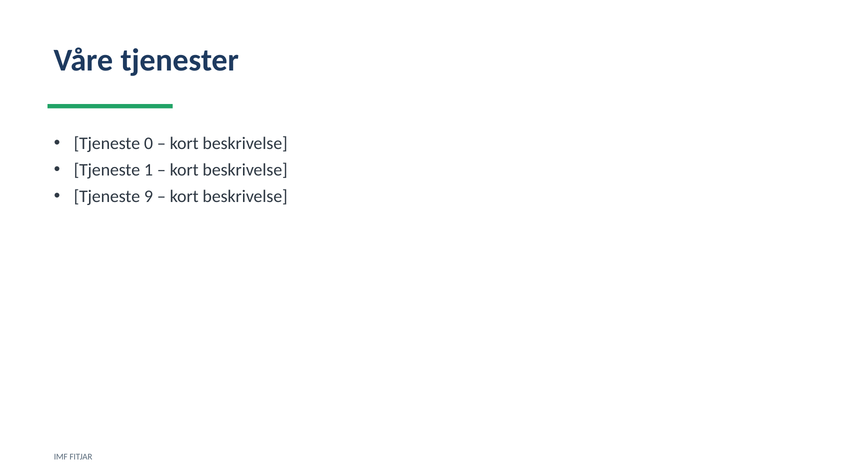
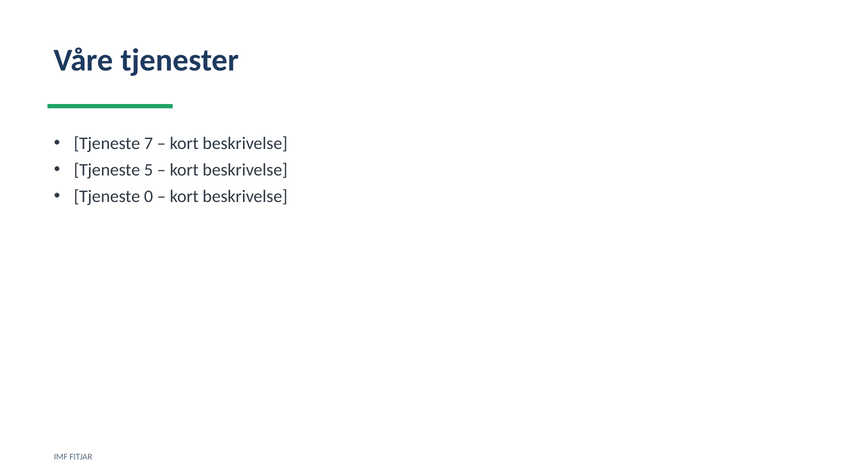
0: 0 -> 7
1: 1 -> 5
9: 9 -> 0
